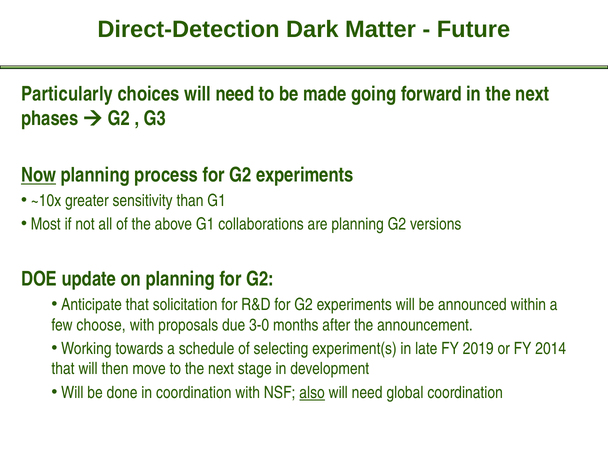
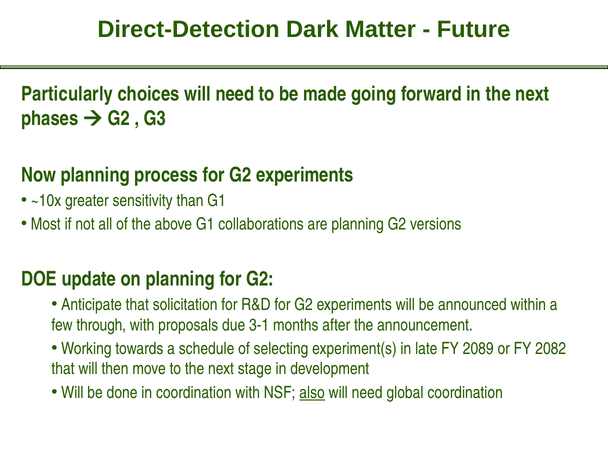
Now underline: present -> none
choose: choose -> through
3-0: 3-0 -> 3-1
2019: 2019 -> 2089
2014: 2014 -> 2082
